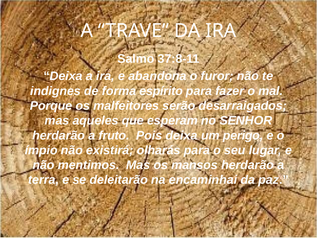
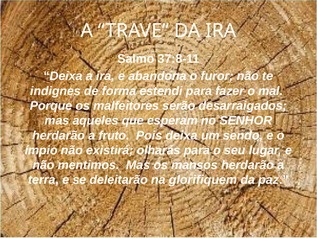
espírito: espírito -> estendi
perigo: perigo -> sendo
encaminhai: encaminhai -> glorifiquem
